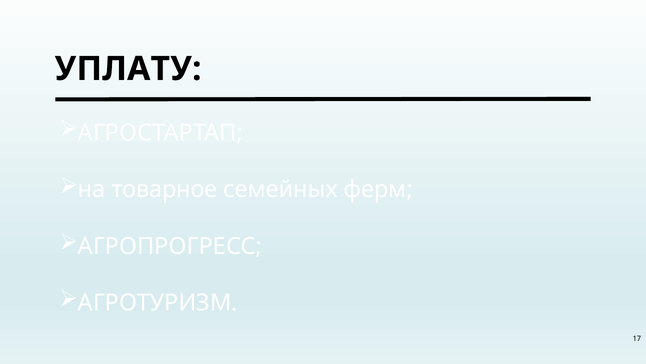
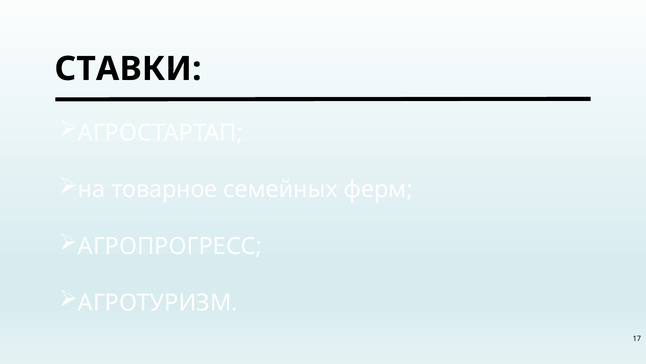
УПЛАТУ: УПЛАТУ -> СТАВКИ
